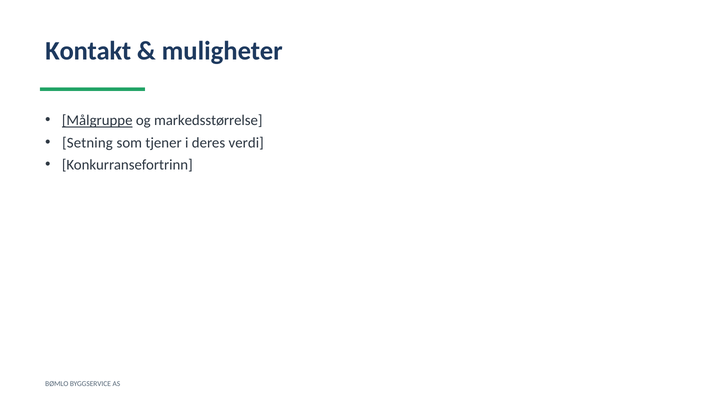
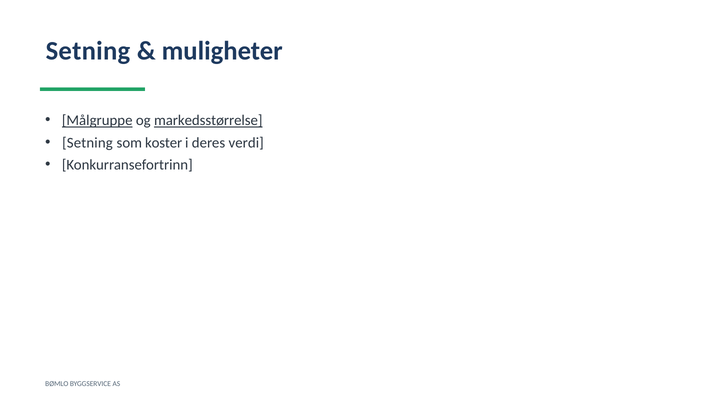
Kontakt at (88, 51): Kontakt -> Setning
markedsstørrelse underline: none -> present
tjener: tjener -> koster
